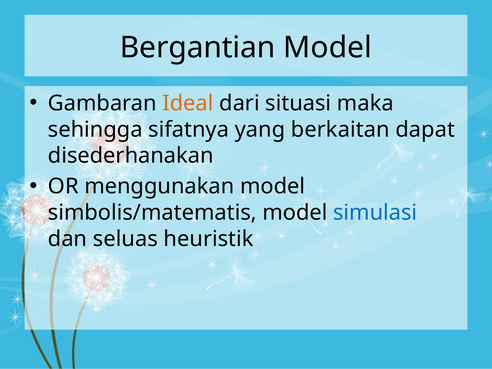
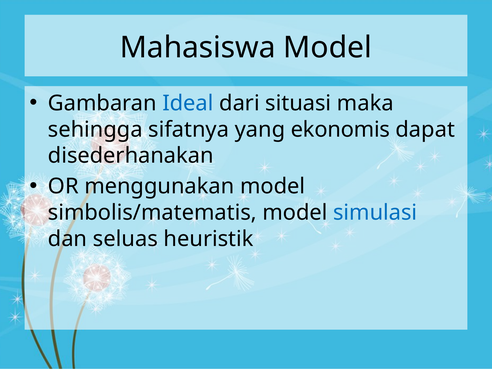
Bergantian: Bergantian -> Mahasiswa
Ideal colour: orange -> blue
berkaitan: berkaitan -> ekonomis
